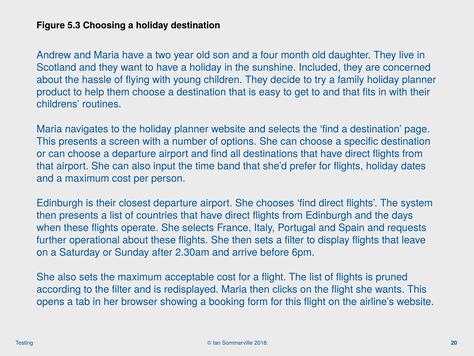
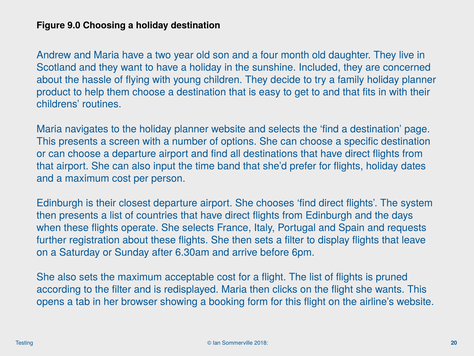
5.3: 5.3 -> 9.0
operational: operational -> registration
2.30am: 2.30am -> 6.30am
